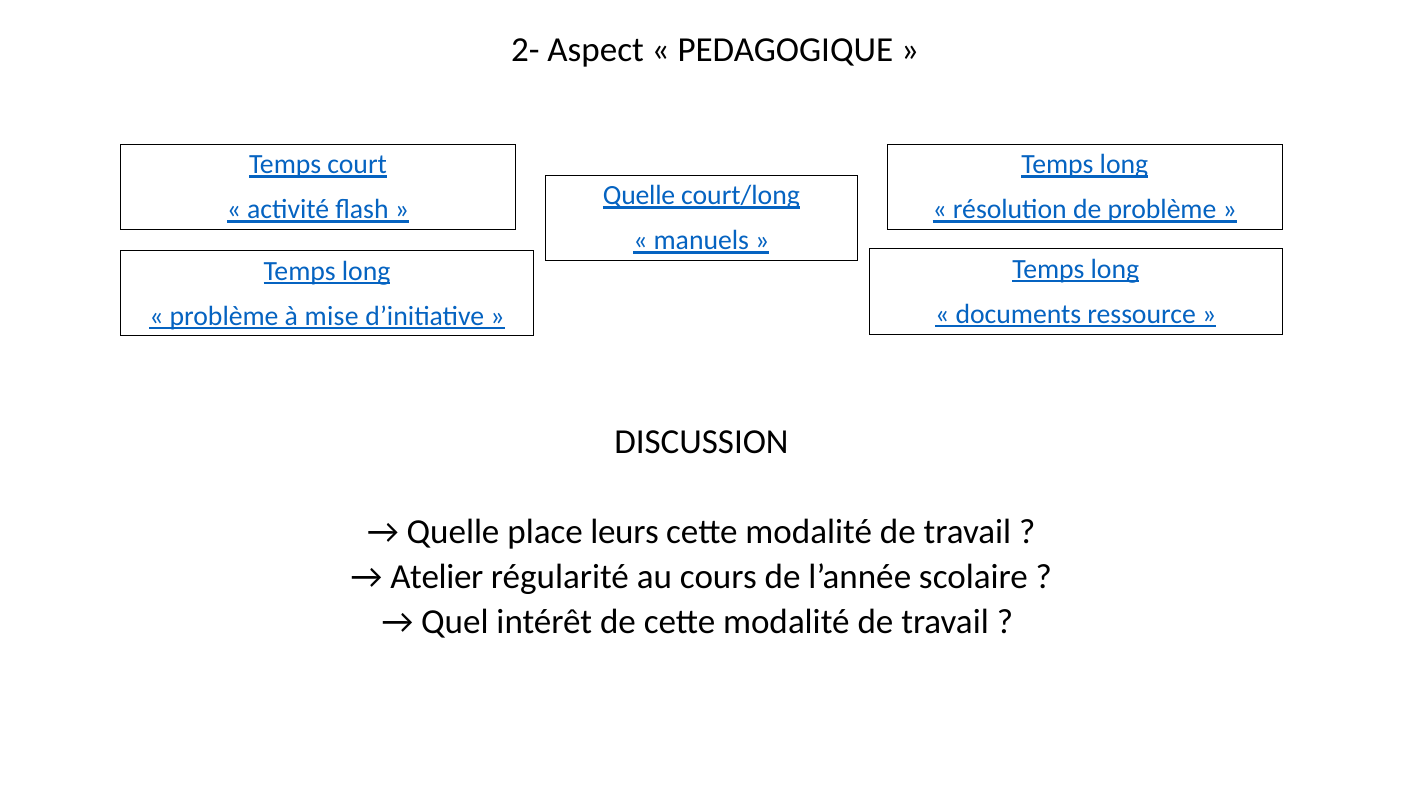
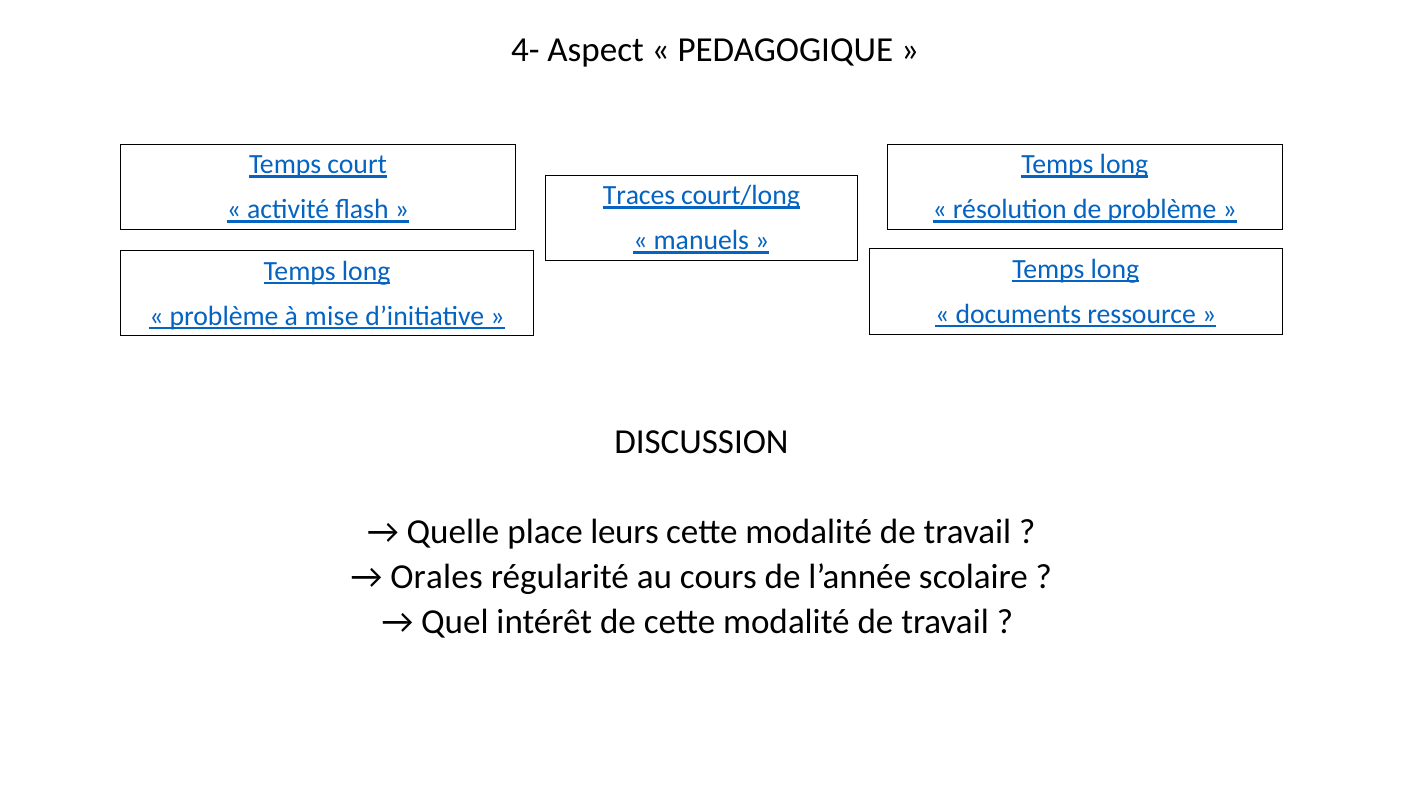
2-: 2- -> 4-
Quelle at (639, 195): Quelle -> Traces
Atelier: Atelier -> Orales
